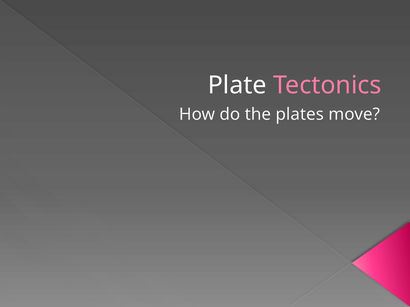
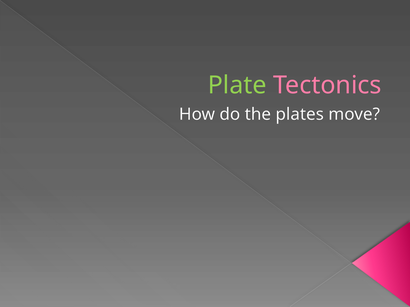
Plate colour: white -> light green
